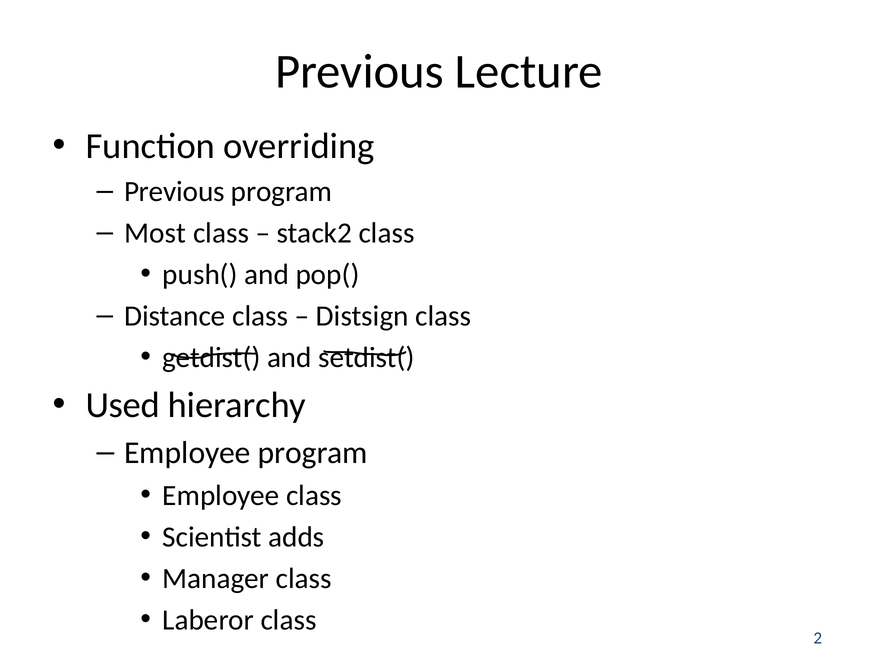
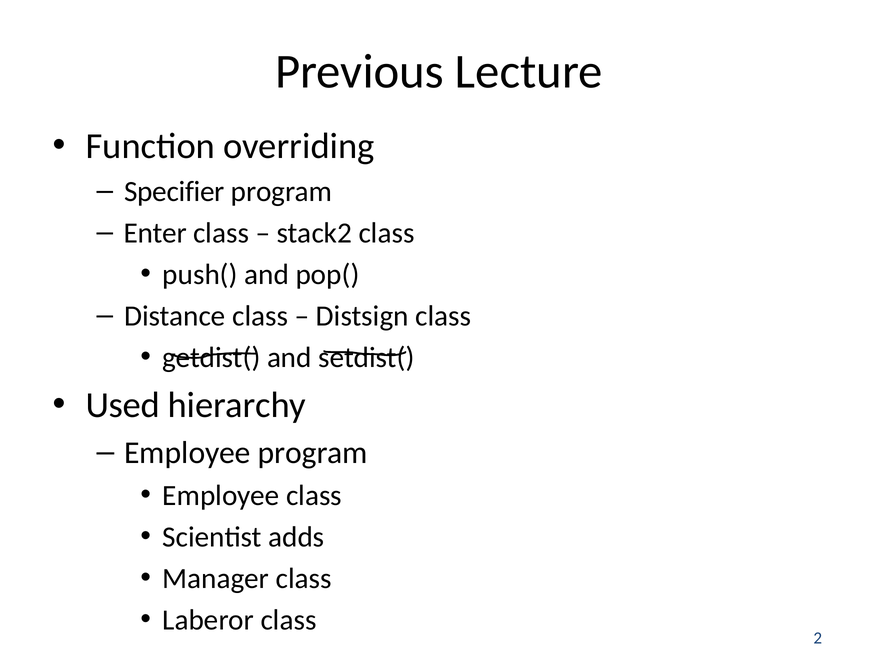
Previous at (174, 191): Previous -> Specifier
Most: Most -> Enter
